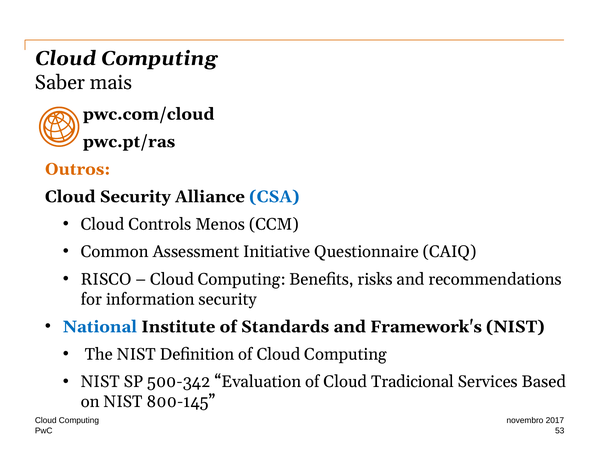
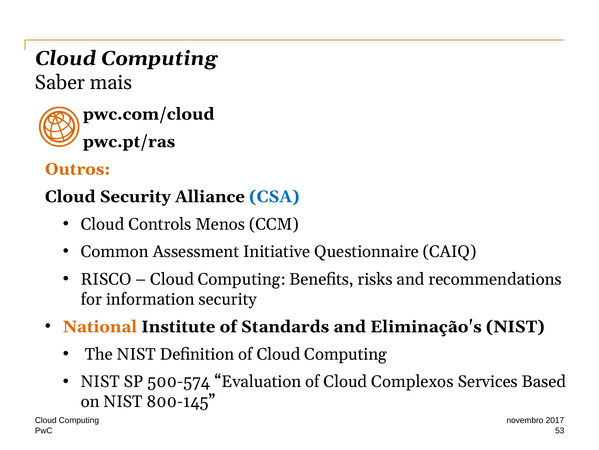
National colour: blue -> orange
Framework's: Framework's -> Eliminação's
500-342: 500-342 -> 500-574
Tradicional: Tradicional -> Complexos
